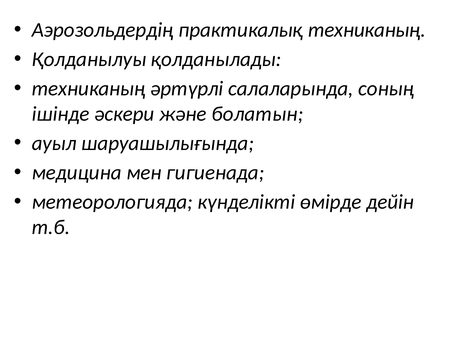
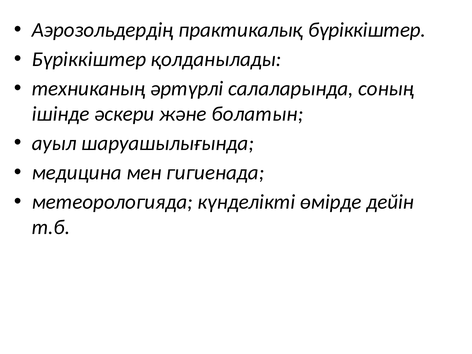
практикалық техниканың: техниканың -> бүріккіштер
Қолданылуы at (89, 59): Қолданылуы -> Бүріккіштер
